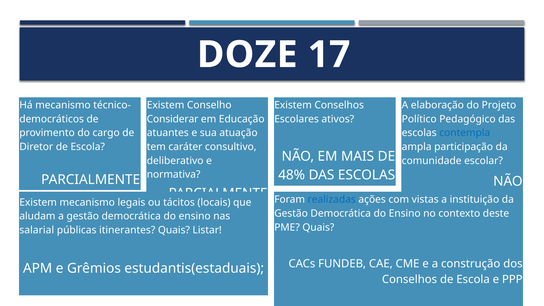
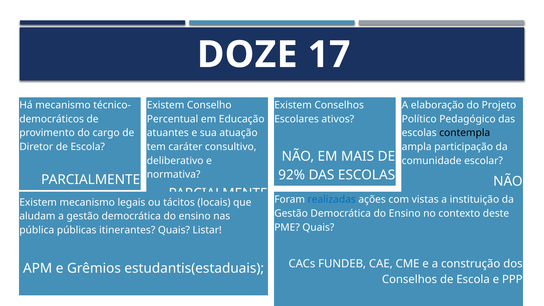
Considerar: Considerar -> Percentual
contempla colour: blue -> black
48%: 48% -> 92%
salarial: salarial -> pública
